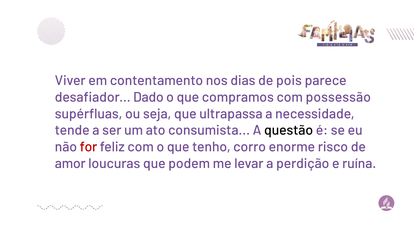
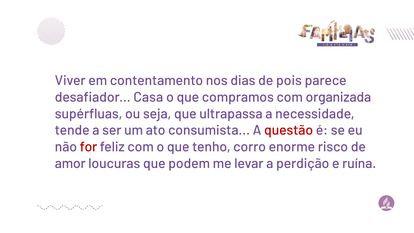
Dado: Dado -> Casa
possessão: possessão -> organizada
questão colour: black -> red
